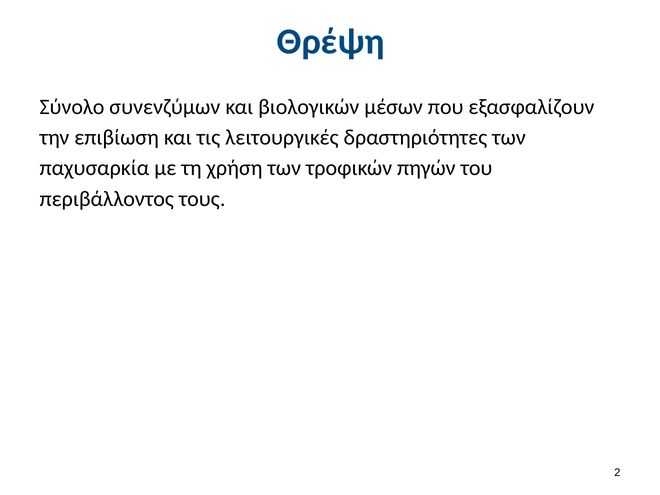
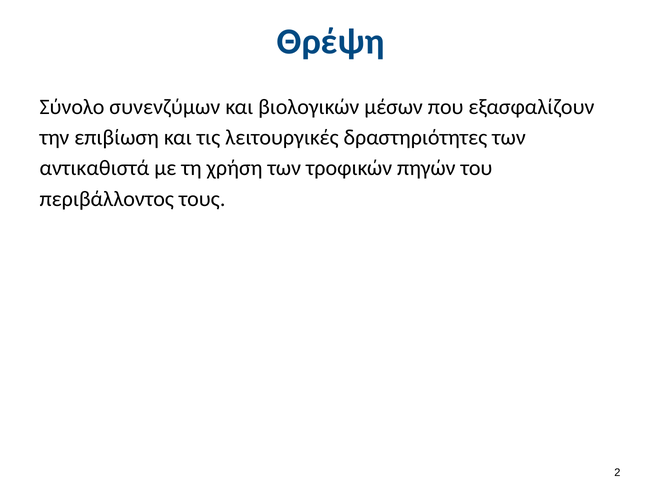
παχυσαρκία: παχυσαρκία -> αντικαθιστά
